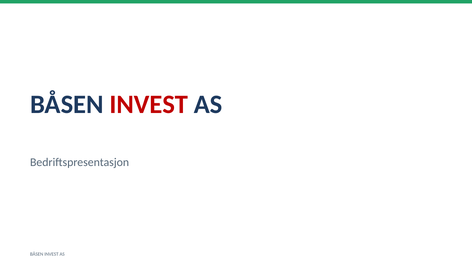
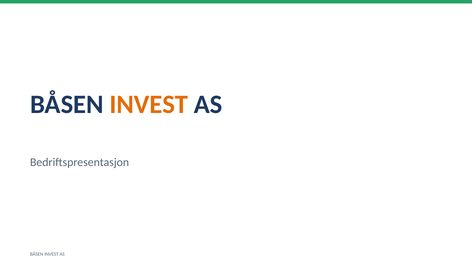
INVEST at (149, 105) colour: red -> orange
